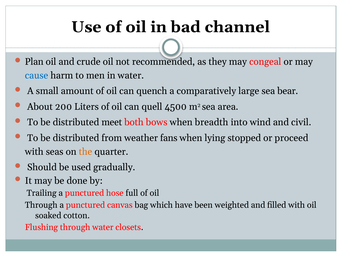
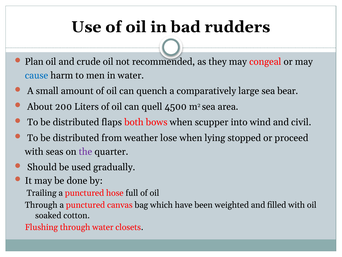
channel: channel -> rudders
meet: meet -> flaps
breadth: breadth -> scupper
fans: fans -> lose
the colour: orange -> purple
